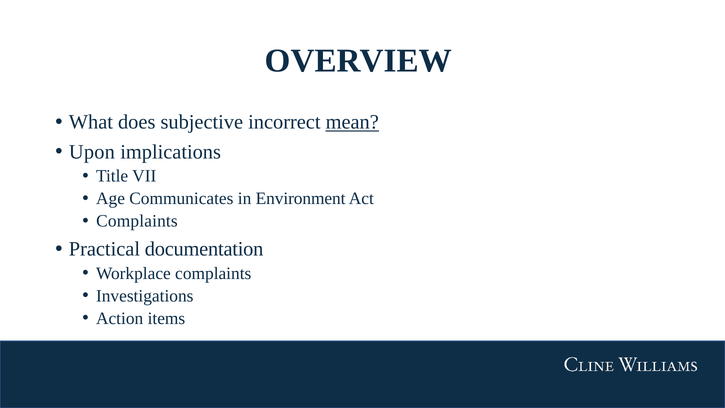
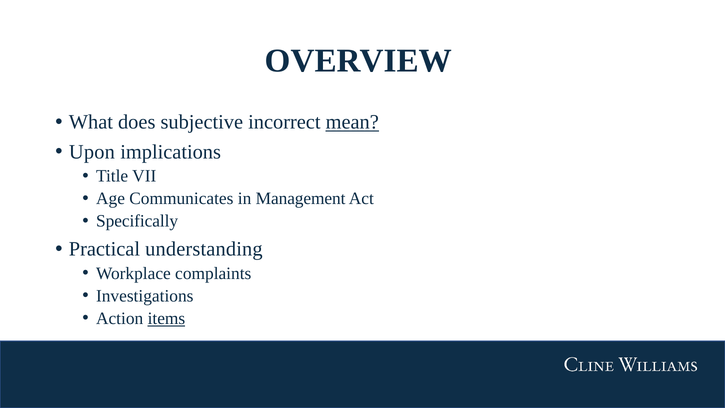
Environment: Environment -> Management
Complaints at (137, 221): Complaints -> Specifically
documentation: documentation -> understanding
items underline: none -> present
